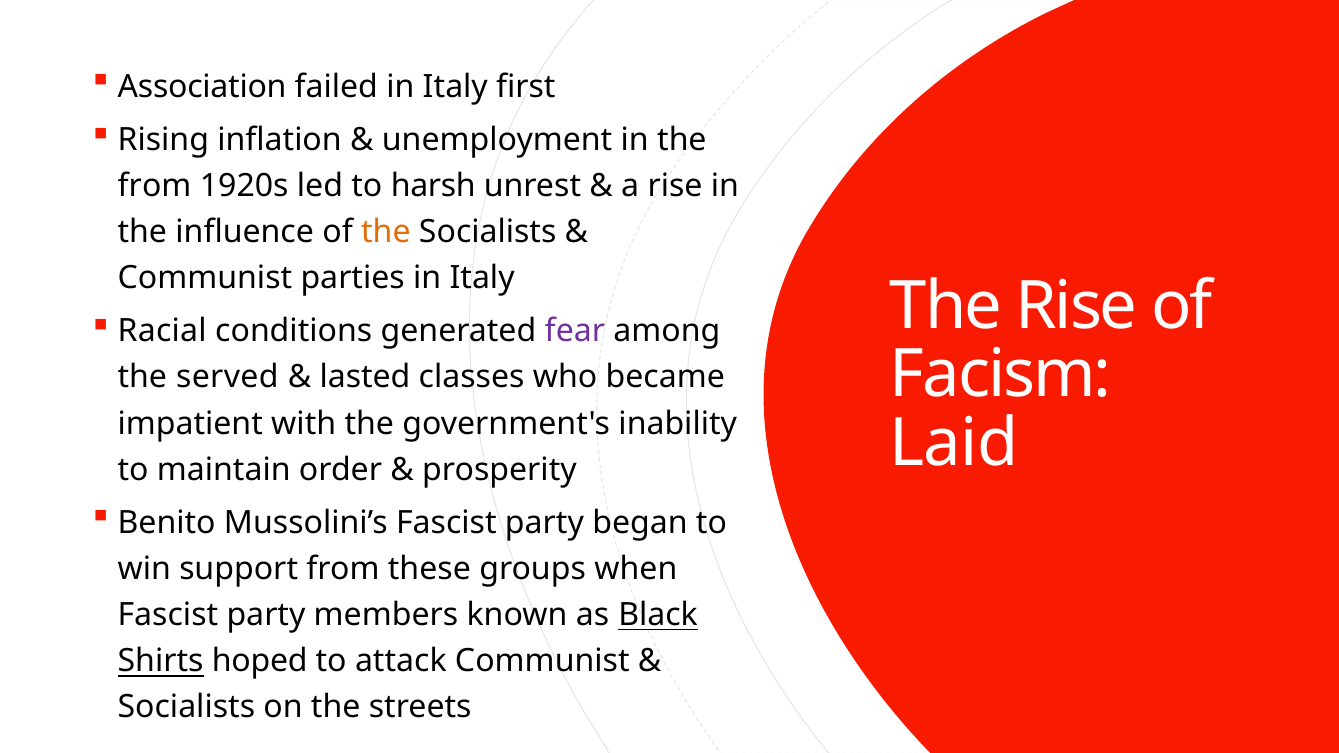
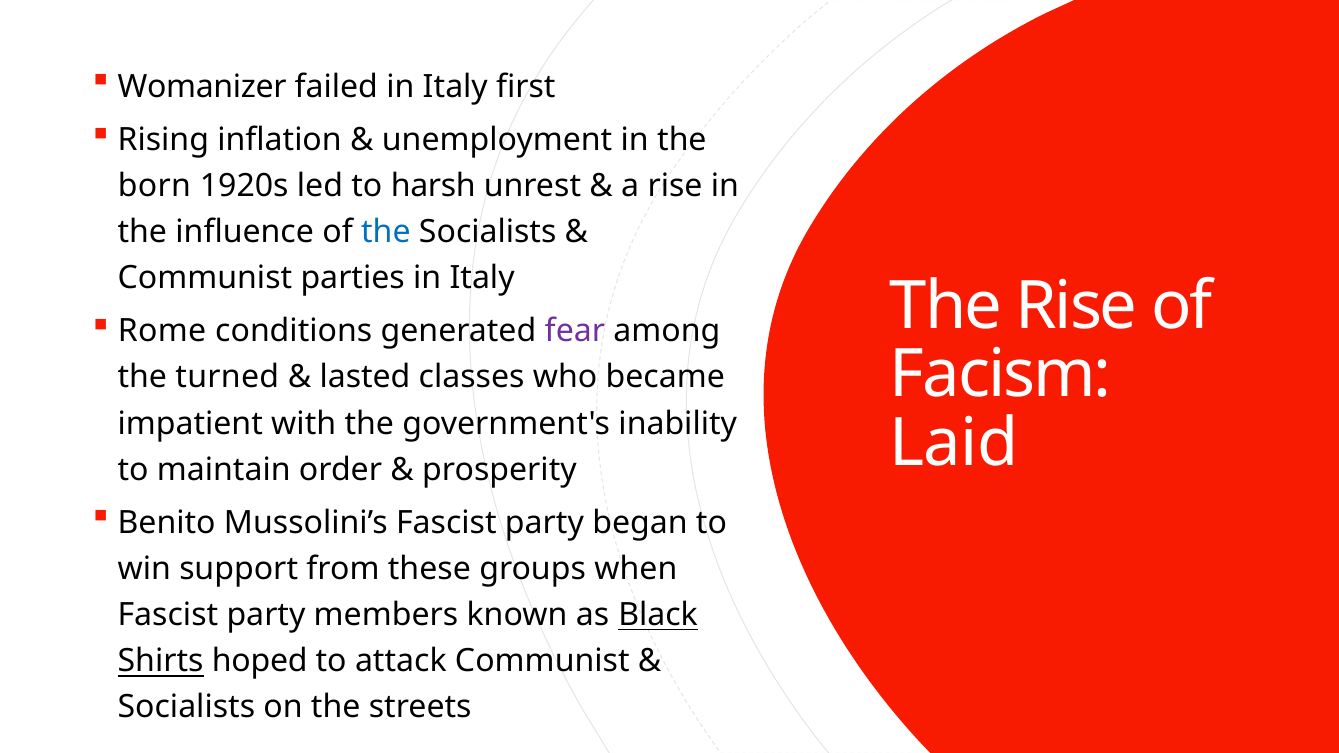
Association: Association -> Womanizer
from at (155, 186): from -> born
the at (386, 232) colour: orange -> blue
Racial: Racial -> Rome
served: served -> turned
